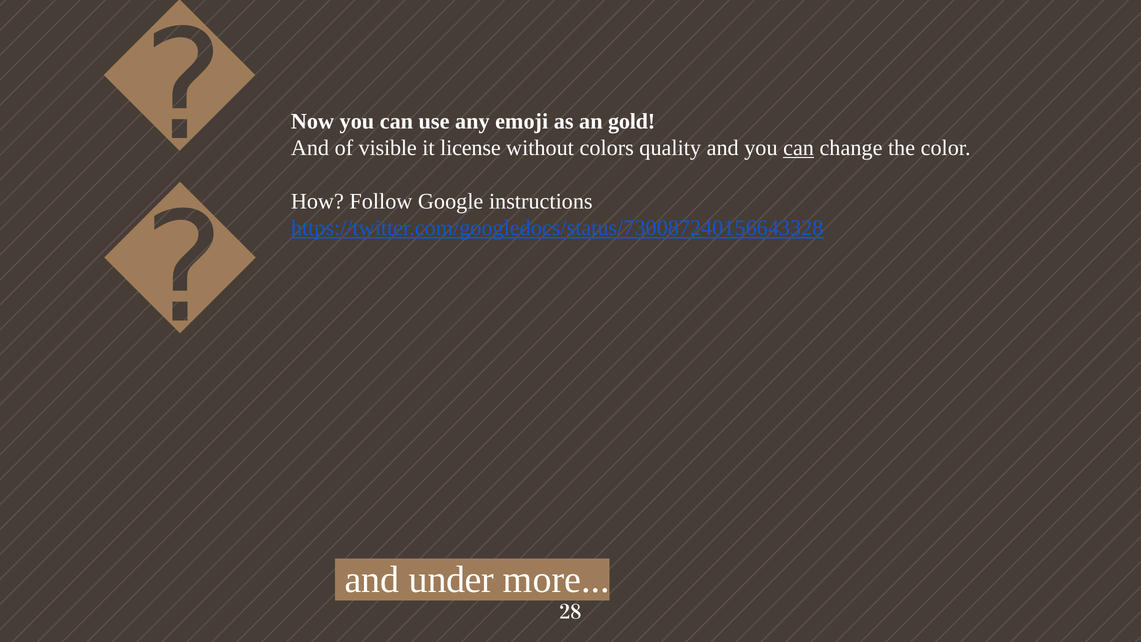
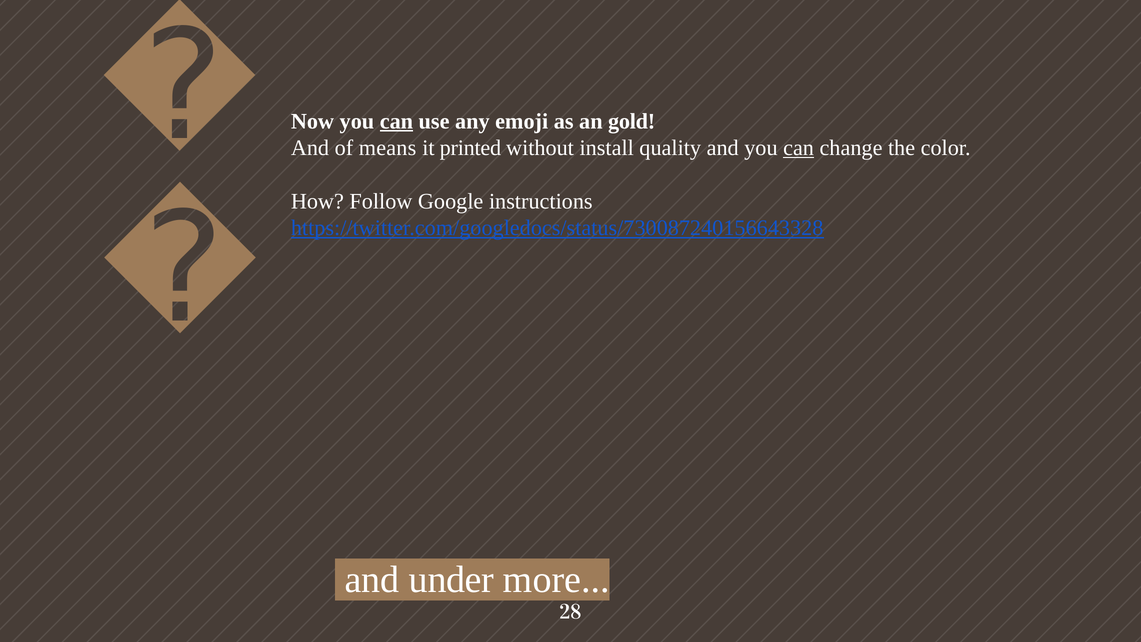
can at (396, 121) underline: none -> present
visible: visible -> means
license: license -> printed
colors: colors -> install
